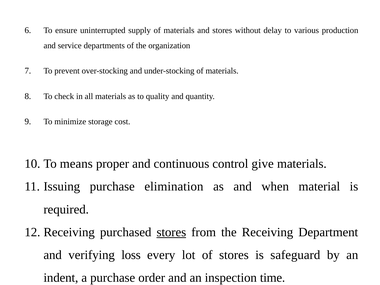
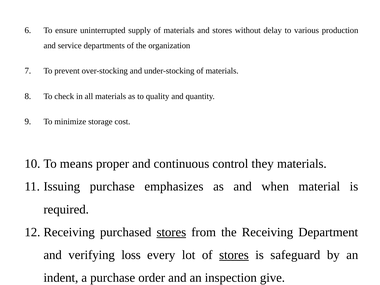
give: give -> they
elimination: elimination -> emphasizes
stores at (234, 255) underline: none -> present
time: time -> give
